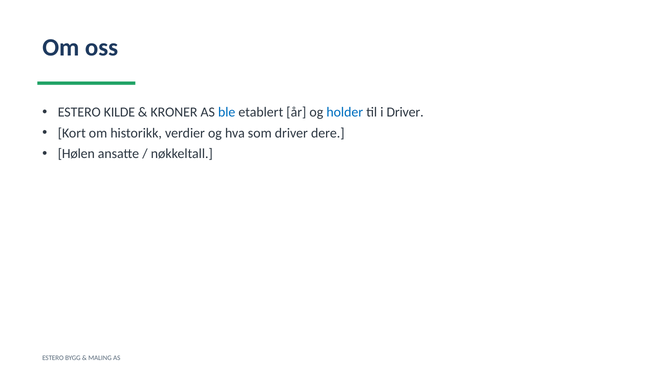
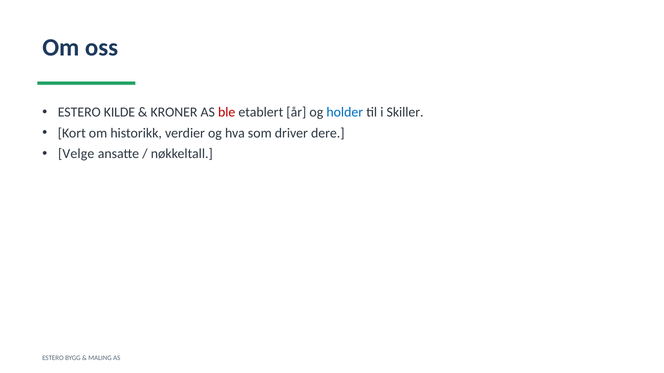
ble colour: blue -> red
i Driver: Driver -> Skiller
Hølen: Hølen -> Velge
